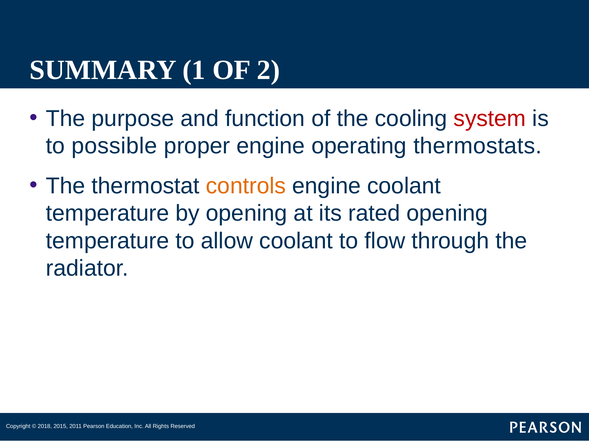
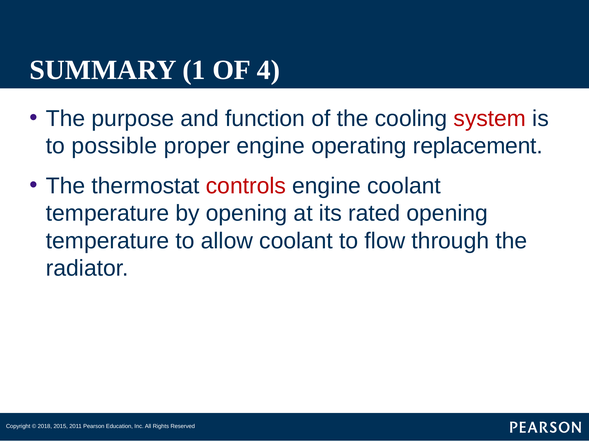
2: 2 -> 4
thermostats: thermostats -> replacement
controls colour: orange -> red
